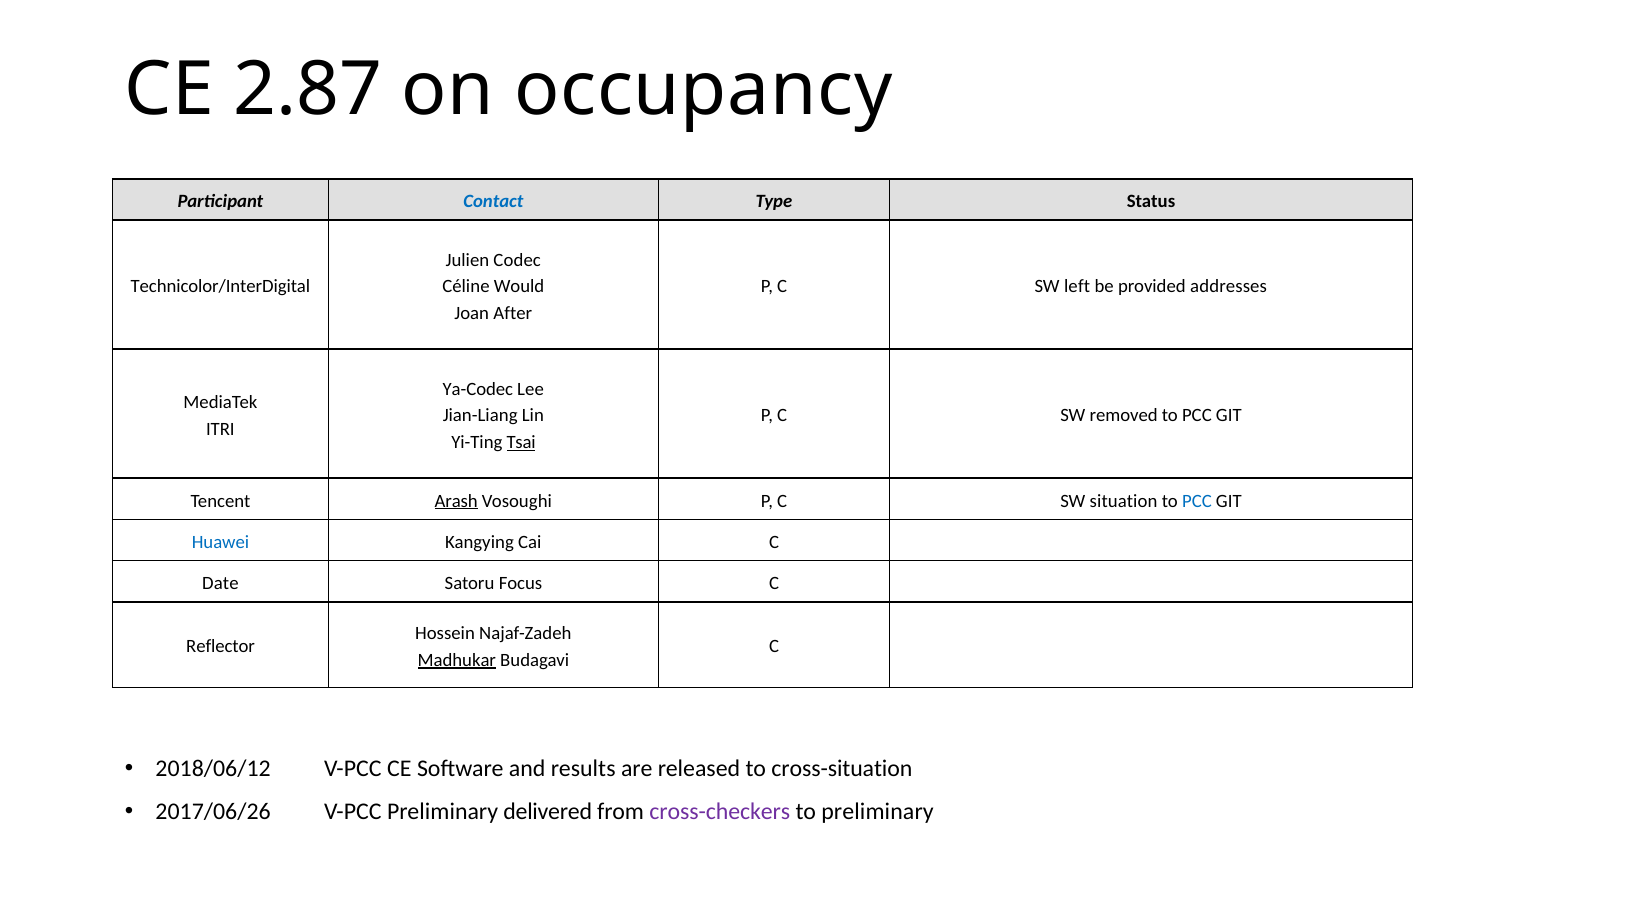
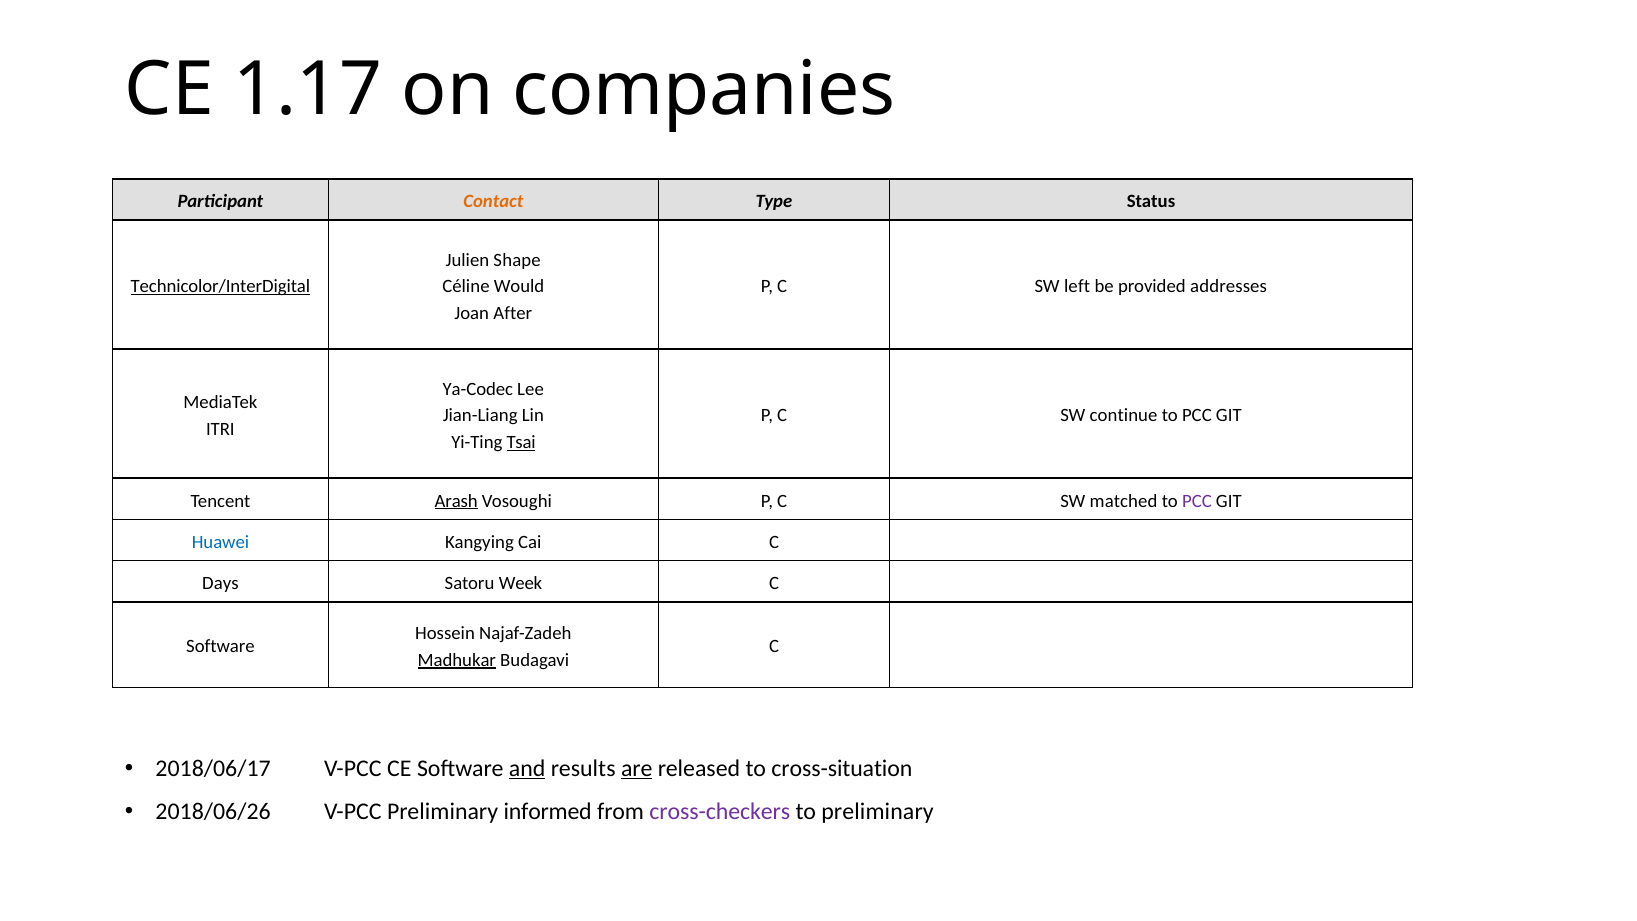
2.87: 2.87 -> 1.17
occupancy: occupancy -> companies
Contact colour: blue -> orange
Codec: Codec -> Shape
Technicolor/InterDigital underline: none -> present
removed: removed -> continue
situation: situation -> matched
PCC at (1197, 501) colour: blue -> purple
Date: Date -> Days
Focus: Focus -> Week
Reflector at (221, 646): Reflector -> Software
2018/06/12: 2018/06/12 -> 2018/06/17
and underline: none -> present
are underline: none -> present
2017/06/26: 2017/06/26 -> 2018/06/26
delivered: delivered -> informed
